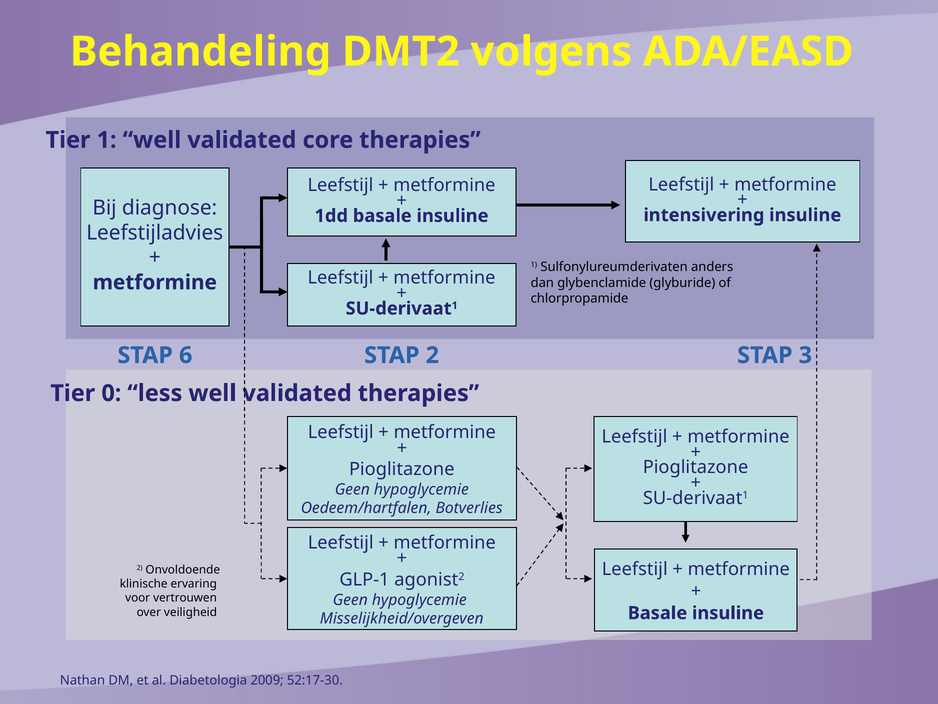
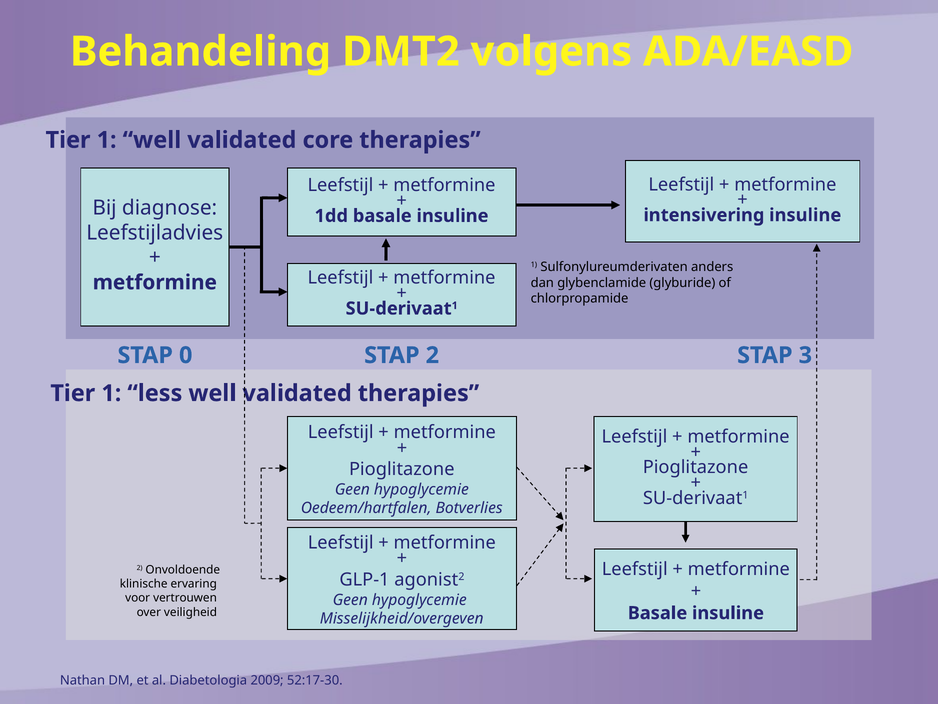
6: 6 -> 0
0 at (111, 393): 0 -> 1
